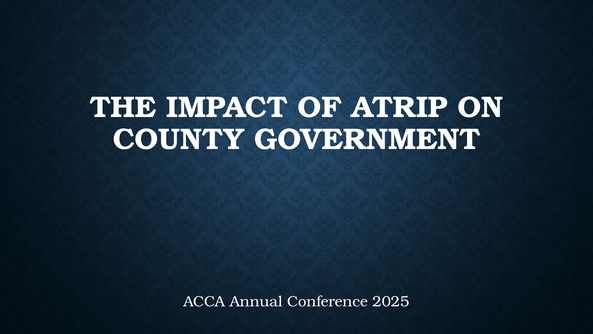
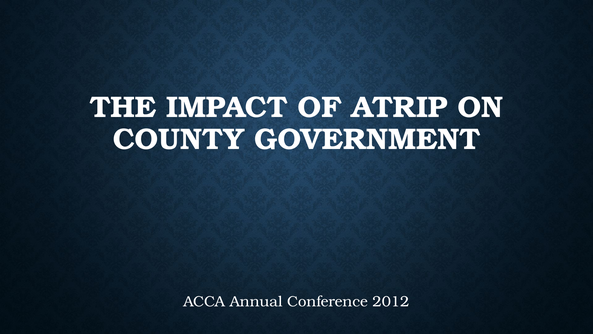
2025: 2025 -> 2012
